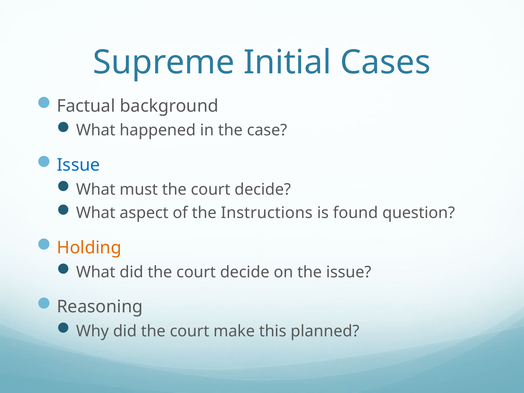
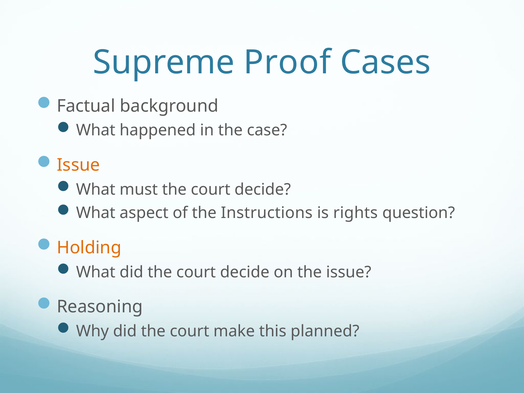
Initial: Initial -> Proof
Issue at (78, 165) colour: blue -> orange
found: found -> rights
